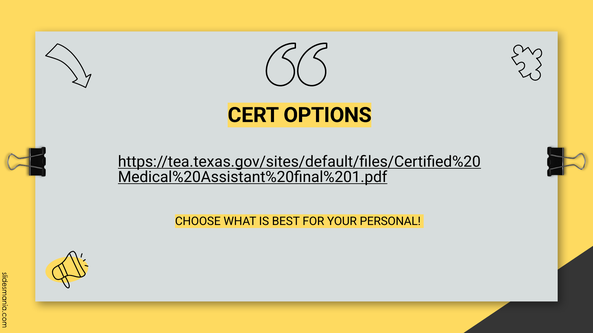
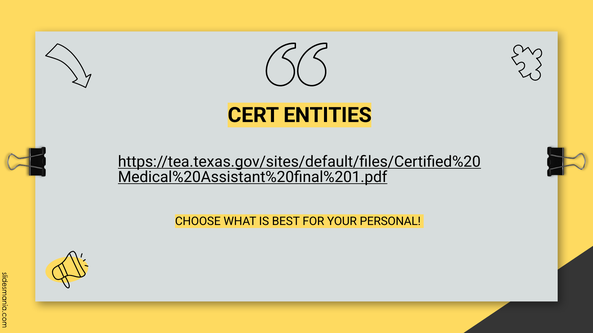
OPTIONS: OPTIONS -> ENTITIES
